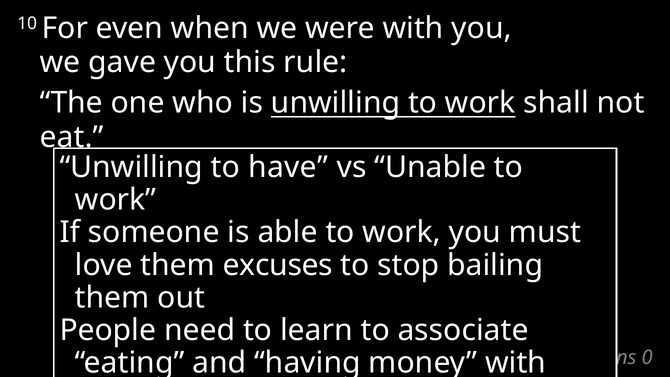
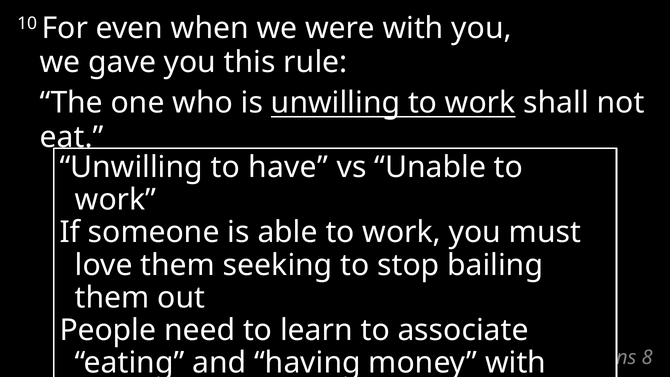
excuses: excuses -> seeking
0: 0 -> 8
